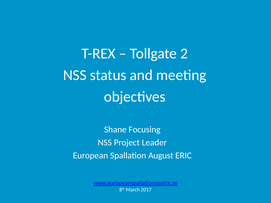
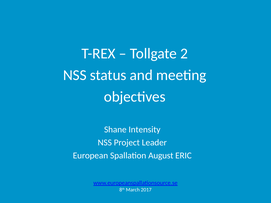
Focusing: Focusing -> Intensity
